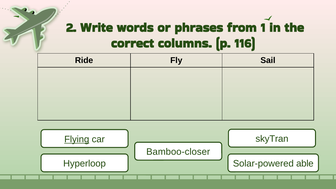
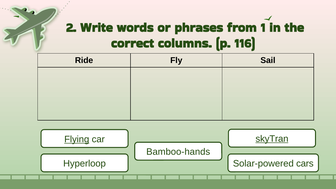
skyTran underline: none -> present
Bamboo-closer: Bamboo-closer -> Bamboo-hands
able: able -> cars
